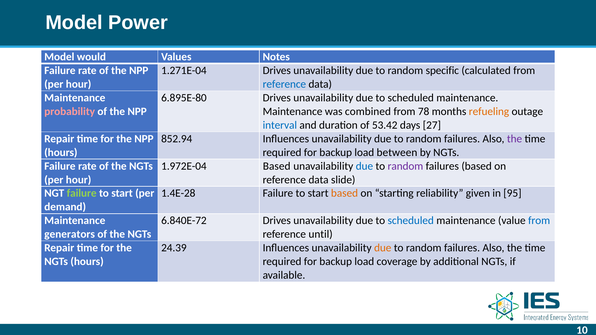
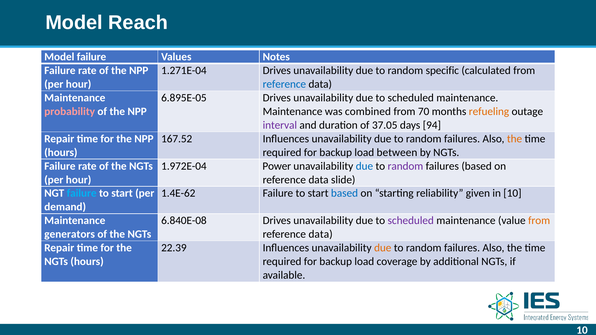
Power: Power -> Reach
Model would: would -> failure
6.895E-80: 6.895E-80 -> 6.895E-05
78: 78 -> 70
interval colour: blue -> purple
53.42: 53.42 -> 37.05
27: 27 -> 94
852.94: 852.94 -> 167.52
the at (515, 139) colour: purple -> orange
1.972E-04 Based: Based -> Power
failure at (82, 193) colour: light green -> light blue
1.4E-28: 1.4E-28 -> 1.4E-62
based at (344, 193) colour: orange -> blue
in 95: 95 -> 10
6.840E-72: 6.840E-72 -> 6.840E-08
scheduled at (411, 221) colour: blue -> purple
from at (539, 221) colour: blue -> orange
until at (321, 234): until -> data
24.39: 24.39 -> 22.39
